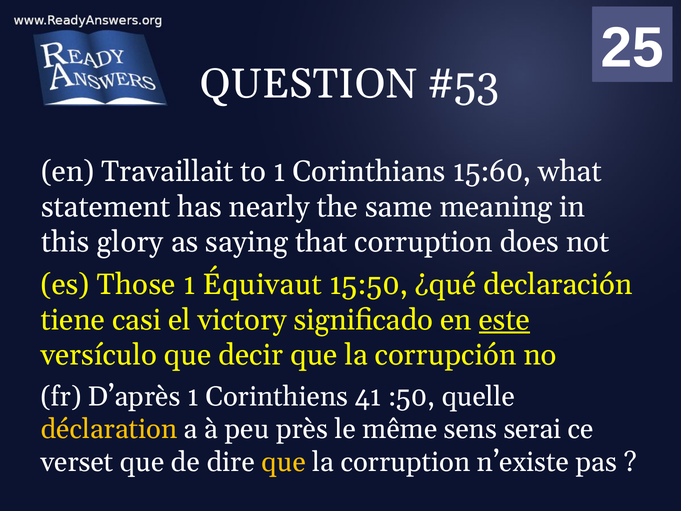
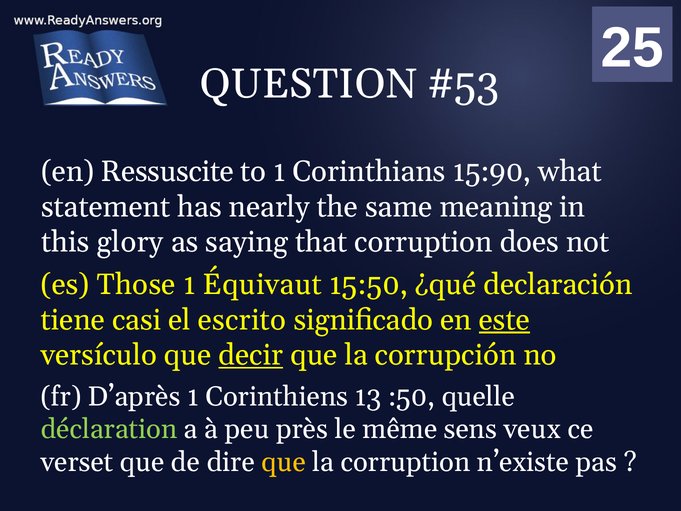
Travaillait: Travaillait -> Ressuscite
15:60: 15:60 -> 15:90
victory: victory -> escrito
decir underline: none -> present
Corinthiens 41: 41 -> 13
déclaration colour: yellow -> light green
serai: serai -> veux
